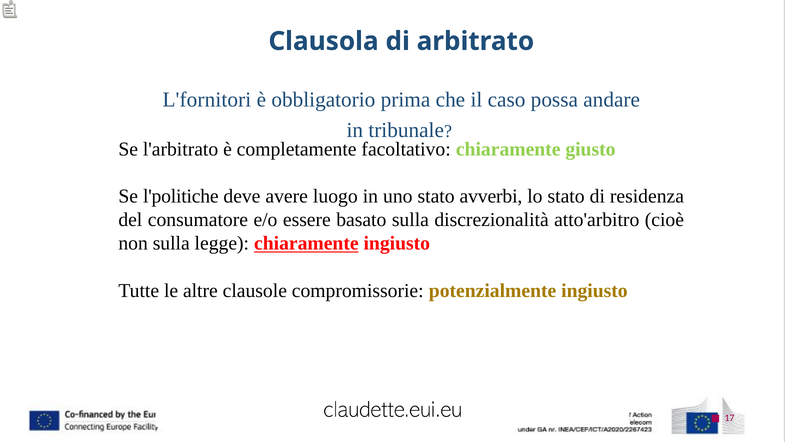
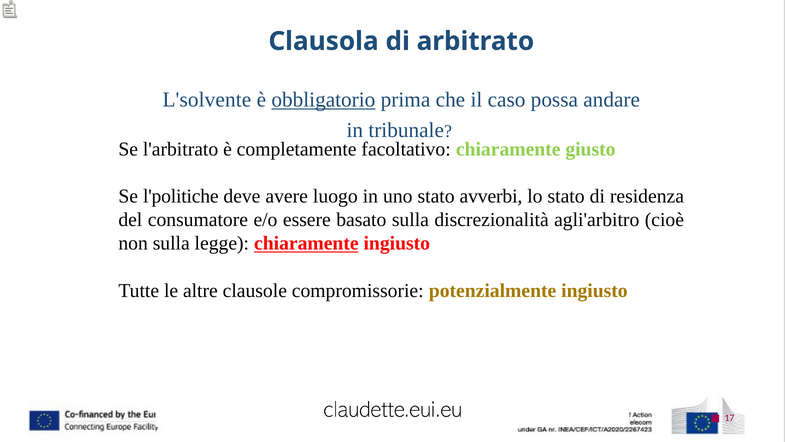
L'fornitori: L'fornitori -> L'solvente
obbligatorio underline: none -> present
atto'arbitro: atto'arbitro -> agli'arbitro
